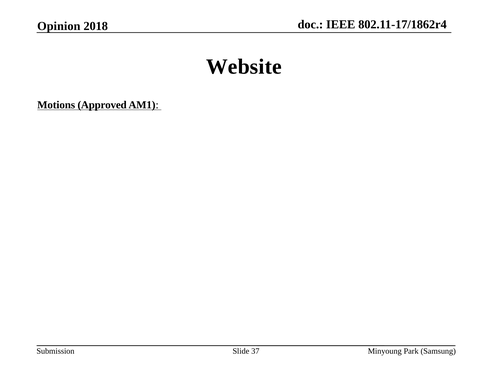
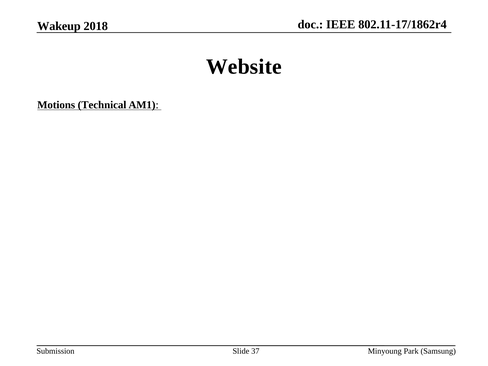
Opinion: Opinion -> Wakeup
Approved: Approved -> Technical
